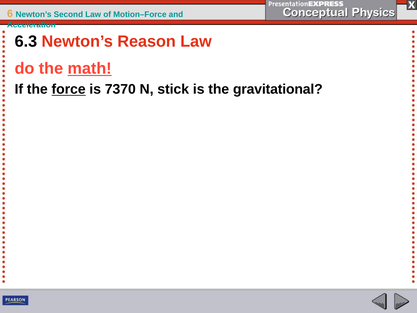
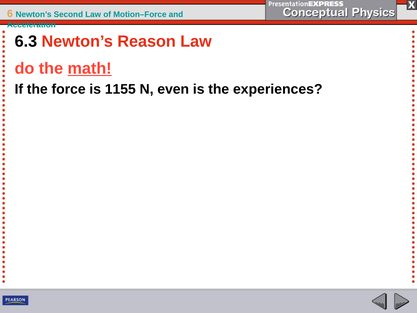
force underline: present -> none
7370: 7370 -> 1155
stick: stick -> even
gravitational: gravitational -> experiences
